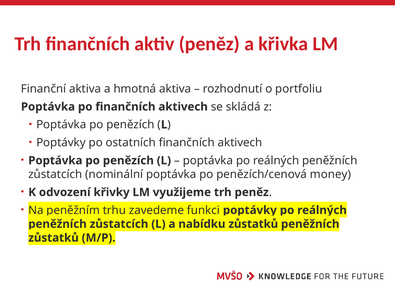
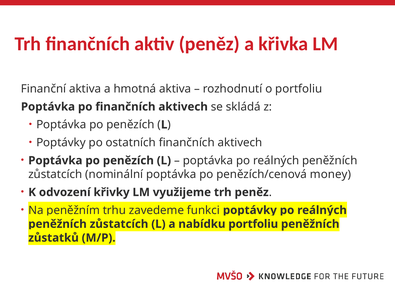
nabídku zůstatků: zůstatků -> portfoliu
